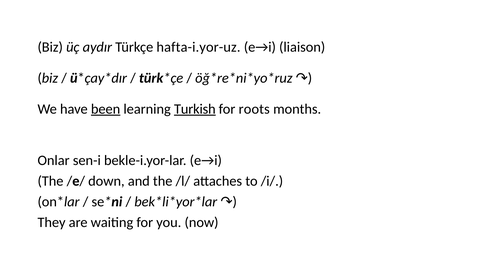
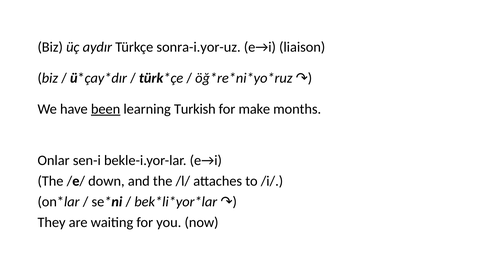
hafta-i.yor-uz: hafta-i.yor-uz -> sonra-i.yor-uz
Turkish underline: present -> none
roots: roots -> make
